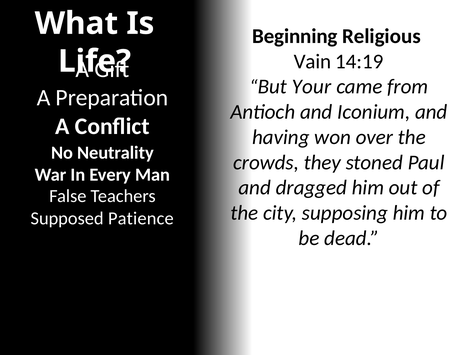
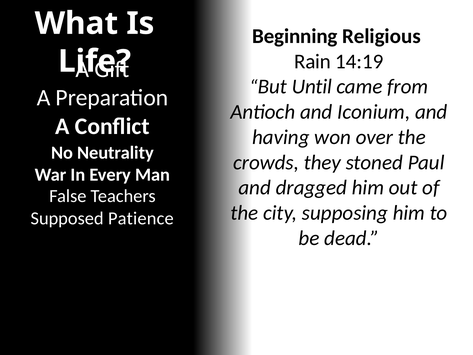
Vain: Vain -> Rain
Your: Your -> Until
